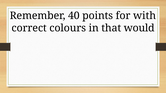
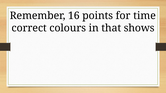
40: 40 -> 16
with: with -> time
would: would -> shows
